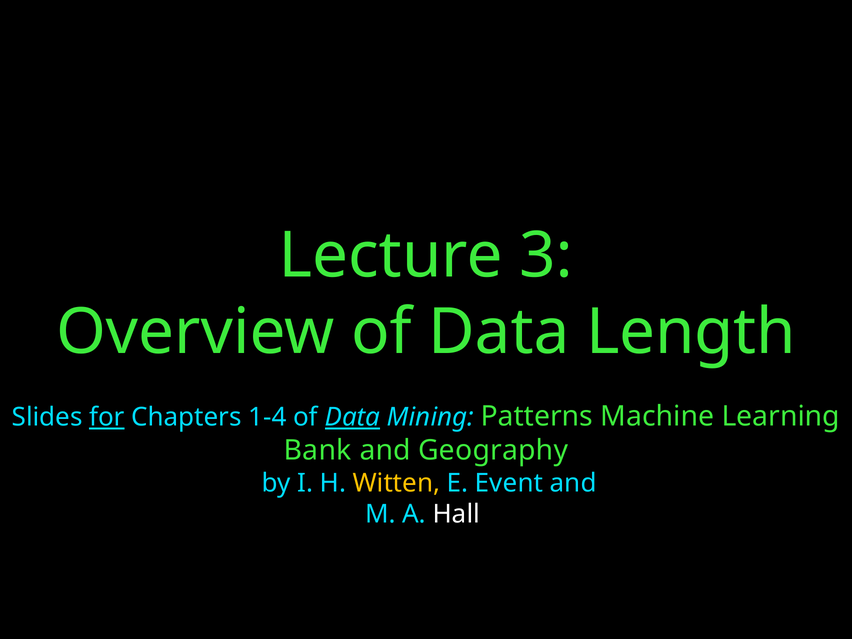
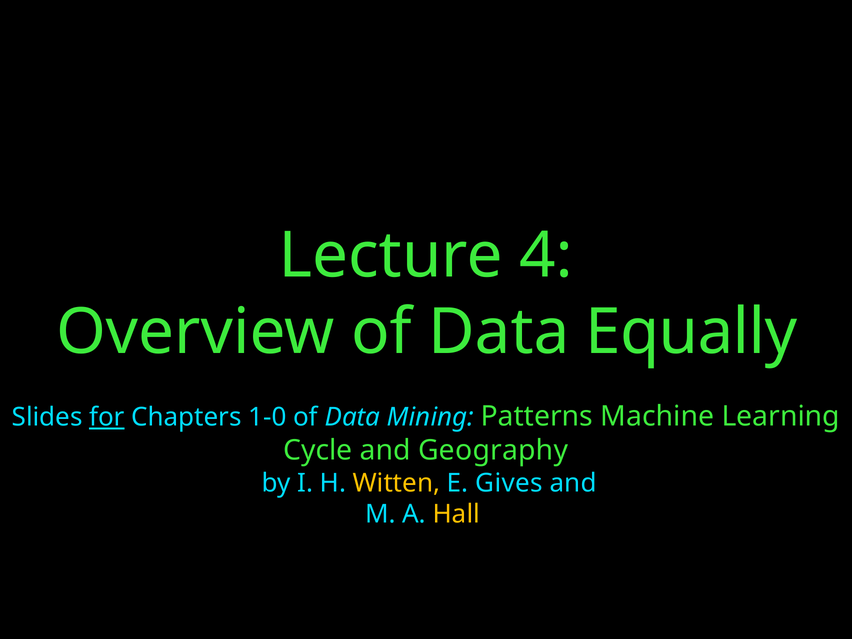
3: 3 -> 4
Length: Length -> Equally
1-4: 1-4 -> 1-0
Data at (352, 417) underline: present -> none
Bank: Bank -> Cycle
Event: Event -> Gives
Hall colour: white -> yellow
